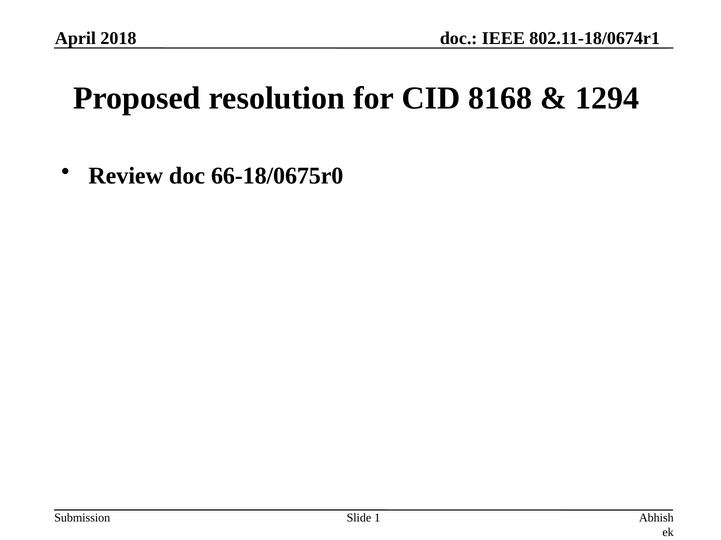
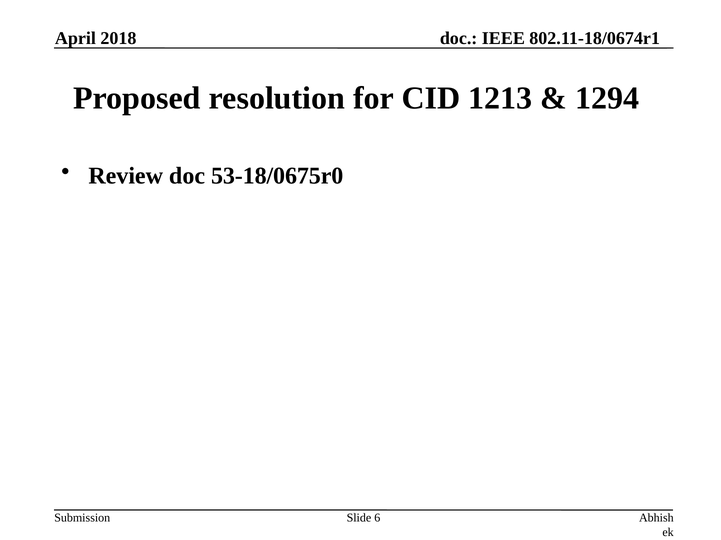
8168: 8168 -> 1213
66-18/0675r0: 66-18/0675r0 -> 53-18/0675r0
1: 1 -> 6
